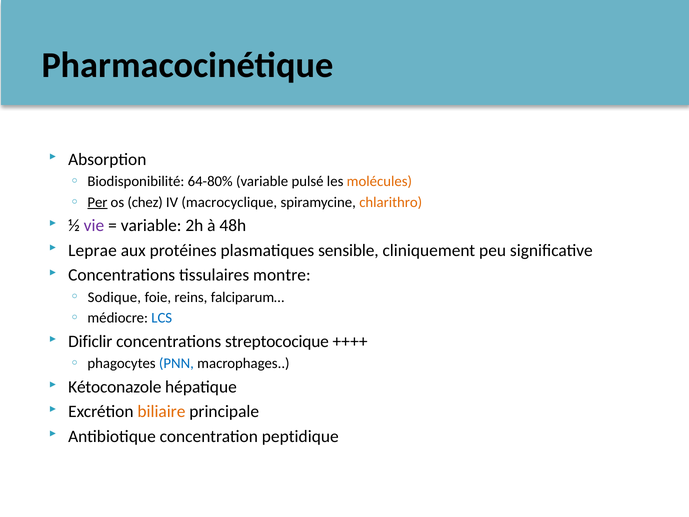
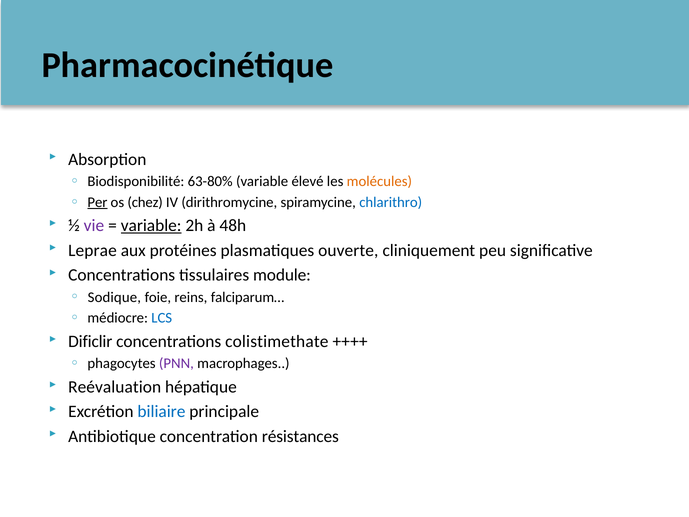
64-80%: 64-80% -> 63-80%
pulsé: pulsé -> élevé
macrocyclique: macrocyclique -> dirithromycine
chlarithro colour: orange -> blue
variable at (151, 225) underline: none -> present
sensible: sensible -> ouverte
montre: montre -> module
streptococique: streptococique -> colistimethate
PNN colour: blue -> purple
Kétoconazole: Kétoconazole -> Reévaluation
biliaire colour: orange -> blue
peptidique: peptidique -> résistances
